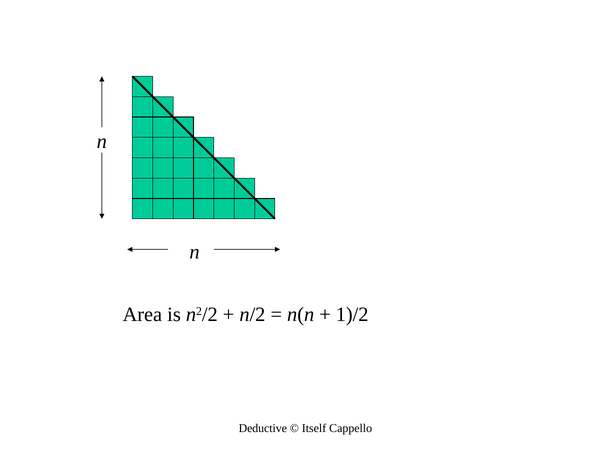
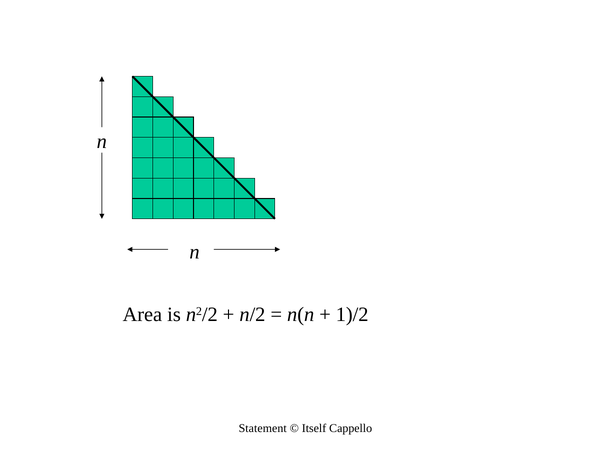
Deductive: Deductive -> Statement
